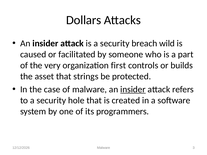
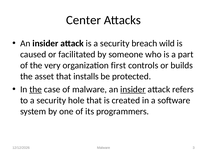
Dollars: Dollars -> Center
strings: strings -> installs
the at (36, 89) underline: none -> present
